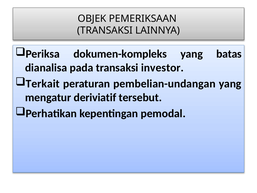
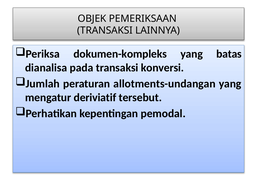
investor: investor -> konversi
Terkait: Terkait -> Jumlah
pembelian-undangan: pembelian-undangan -> allotments-undangan
